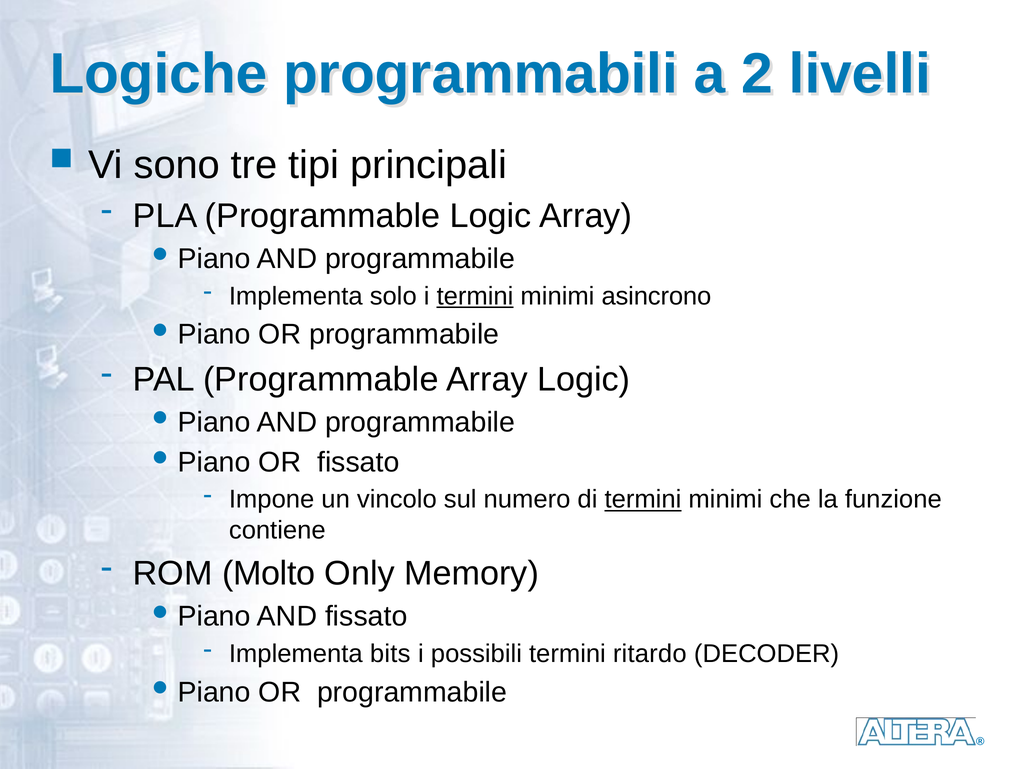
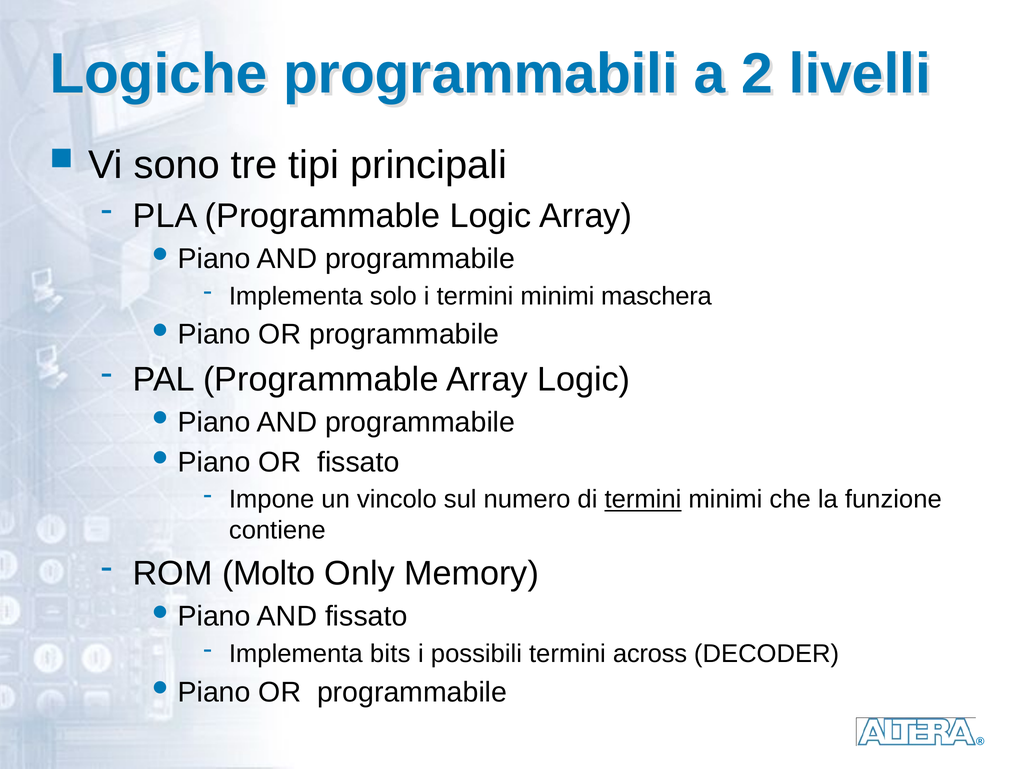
termini at (475, 296) underline: present -> none
asincrono: asincrono -> maschera
ritardo: ritardo -> across
